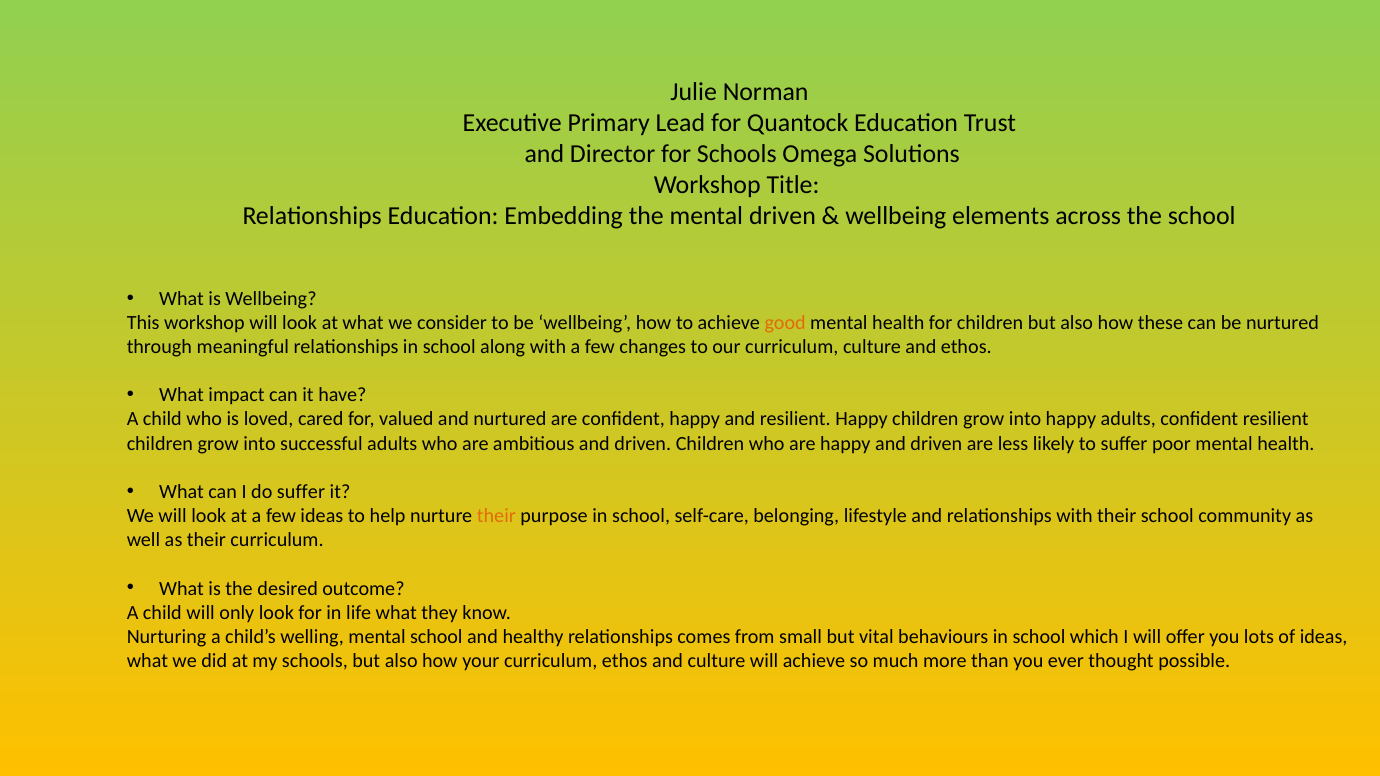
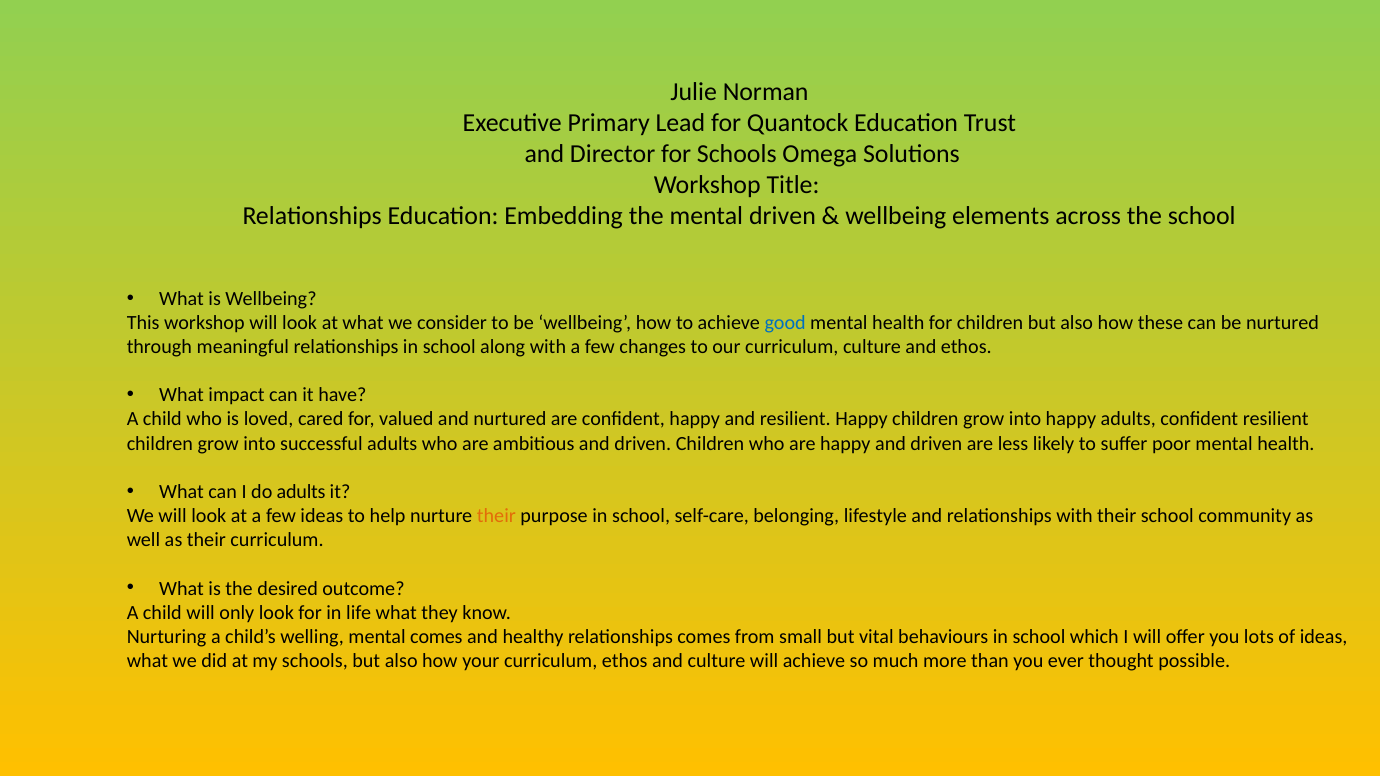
good colour: orange -> blue
do suffer: suffer -> adults
mental school: school -> comes
